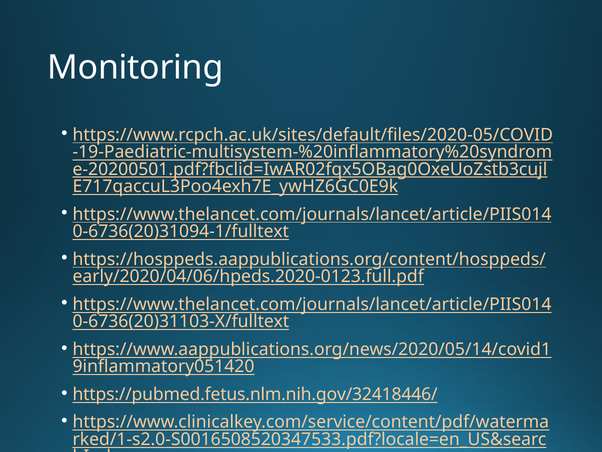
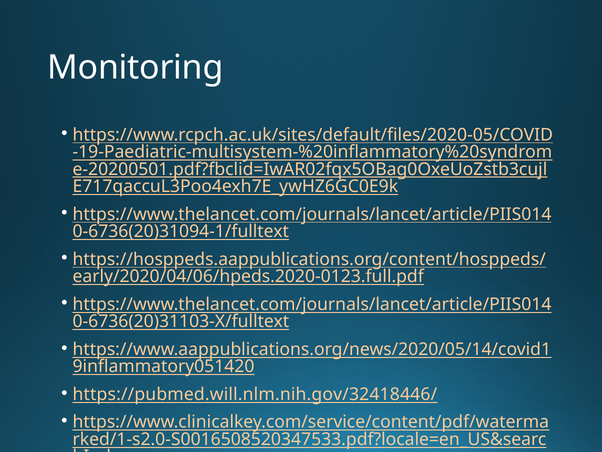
https://pubmed.fetus.nlm.nih.gov/32418446/: https://pubmed.fetus.nlm.nih.gov/32418446/ -> https://pubmed.will.nlm.nih.gov/32418446/
